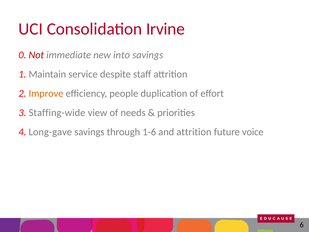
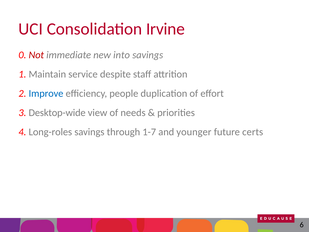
Improve colour: orange -> blue
Staffing-wide: Staffing-wide -> Desktop-wide
Long-gave: Long-gave -> Long-roles
1-6: 1-6 -> 1-7
and attrition: attrition -> younger
voice: voice -> certs
